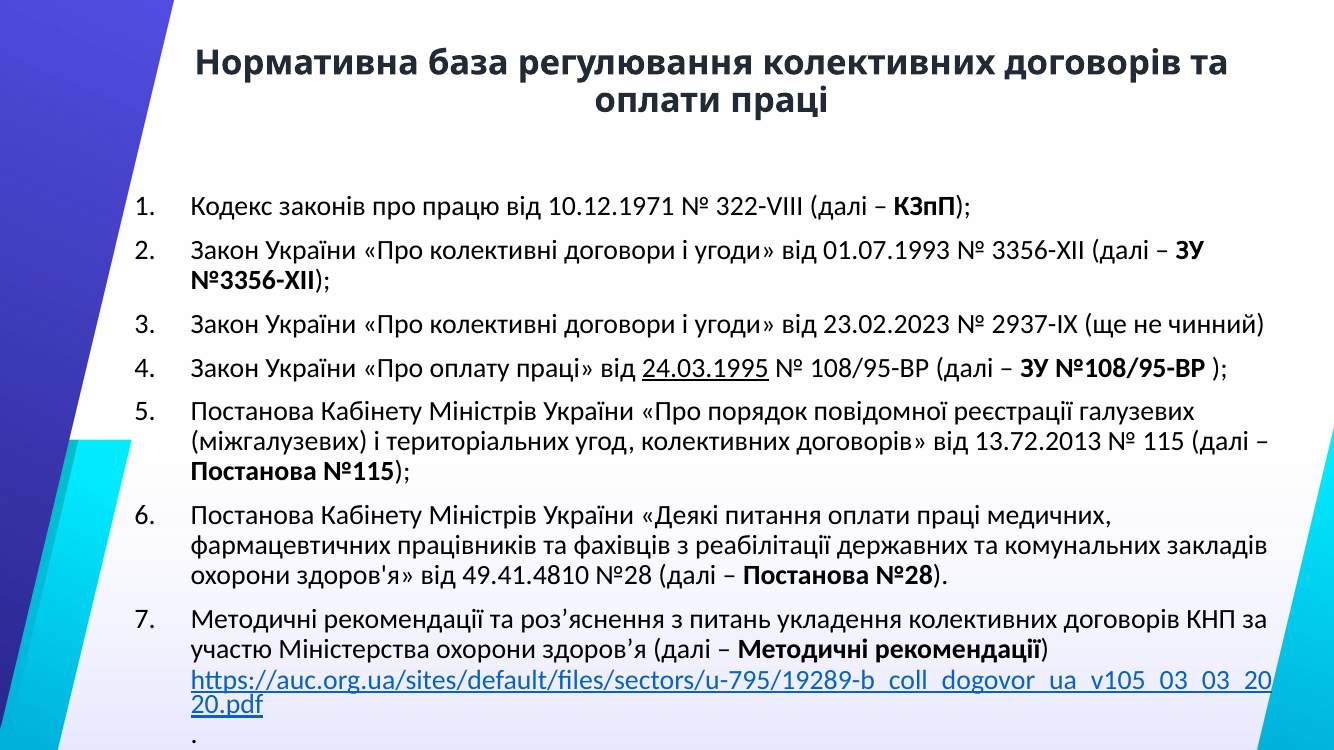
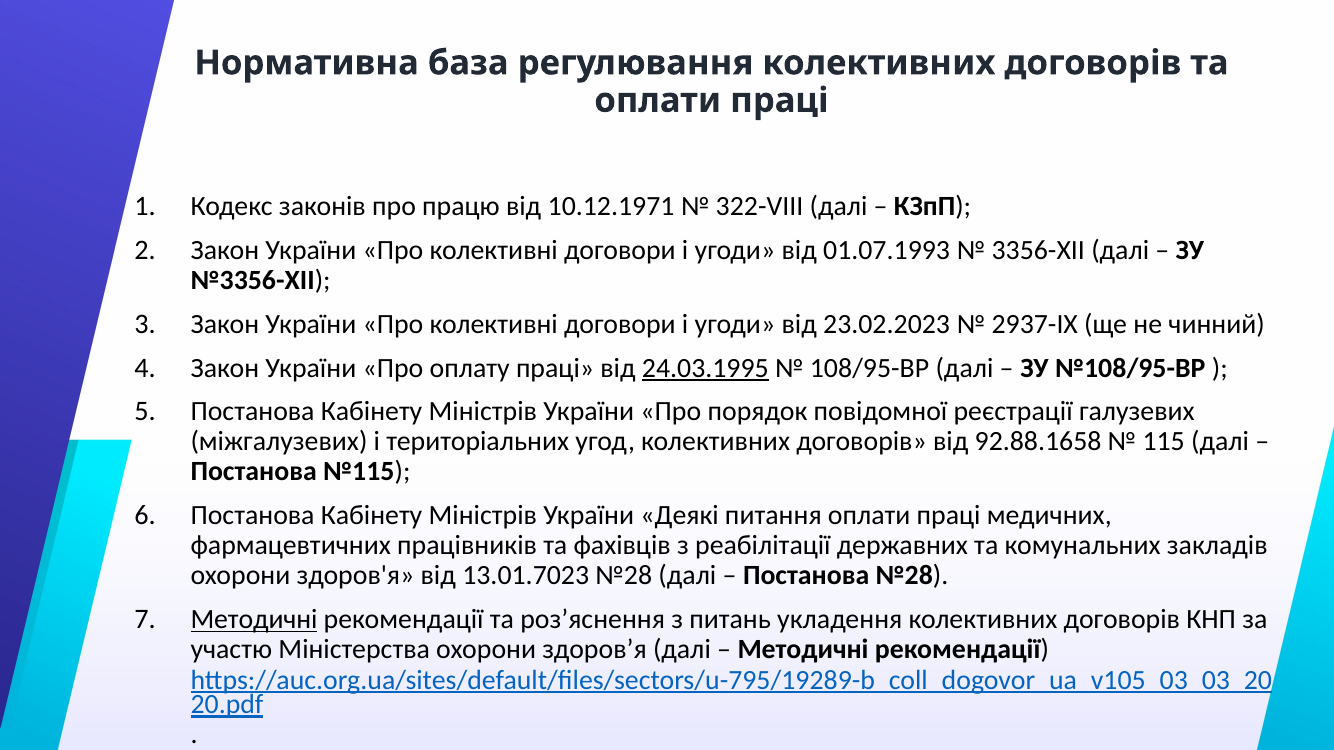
13.72.2013: 13.72.2013 -> 92.88.1658
49.41.4810: 49.41.4810 -> 13.01.7023
Методичні at (254, 620) underline: none -> present
